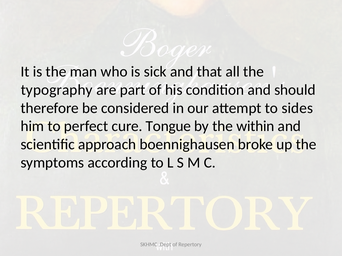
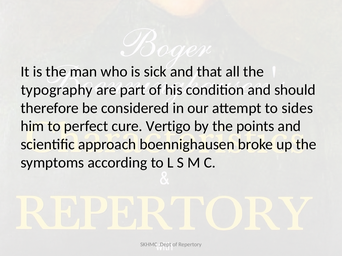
Tongue: Tongue -> Vertigo
within: within -> points
